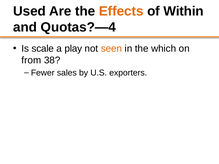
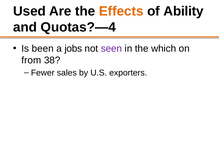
Within: Within -> Ability
scale: scale -> been
play: play -> jobs
seen colour: orange -> purple
